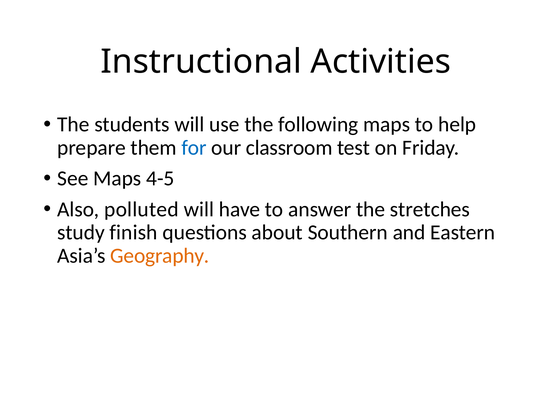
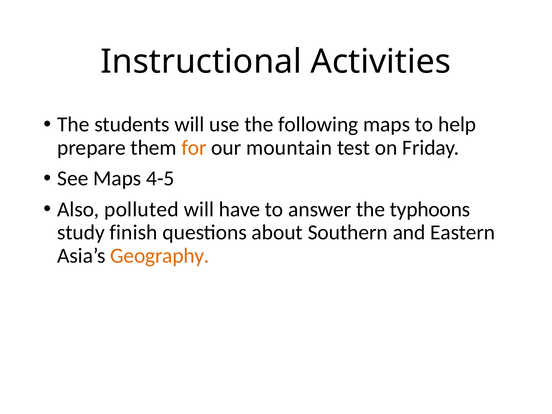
for colour: blue -> orange
classroom: classroom -> mountain
stretches: stretches -> typhoons
